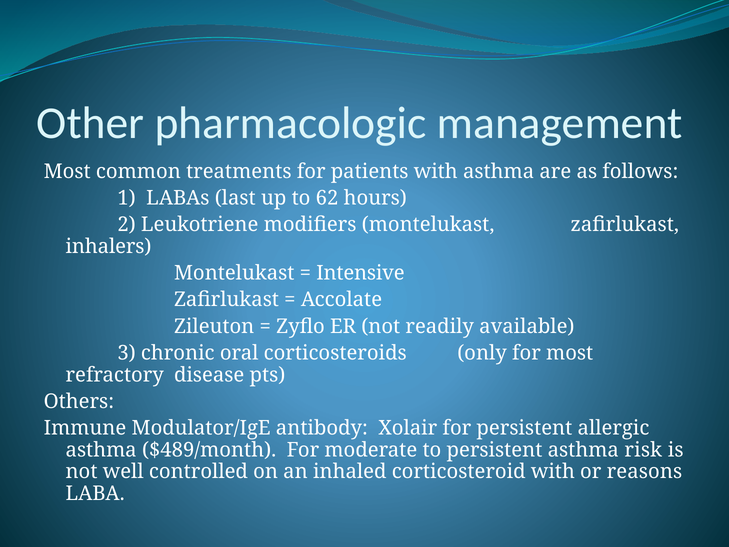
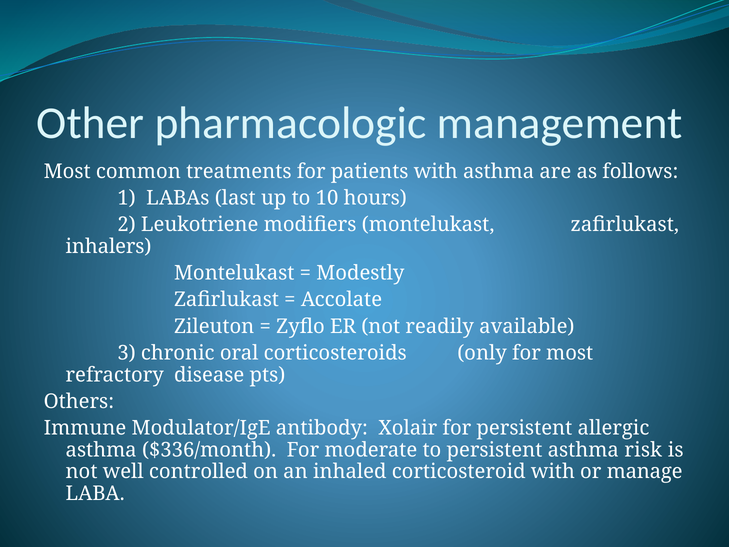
62: 62 -> 10
Intensive: Intensive -> Modestly
$489/month: $489/month -> $336/month
reasons: reasons -> manage
